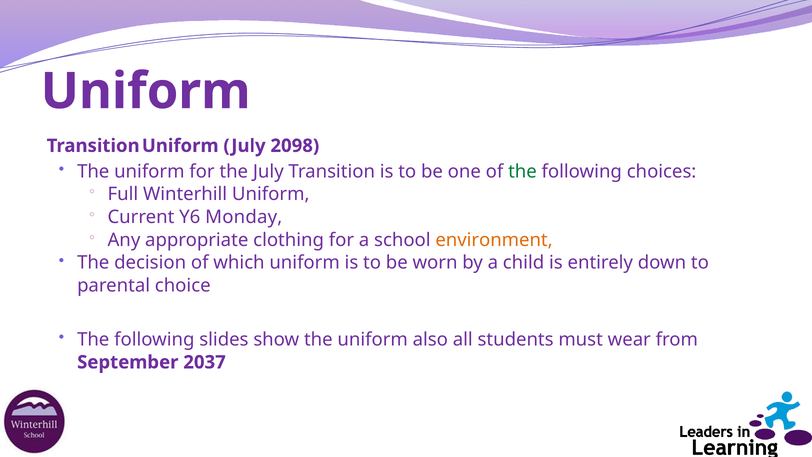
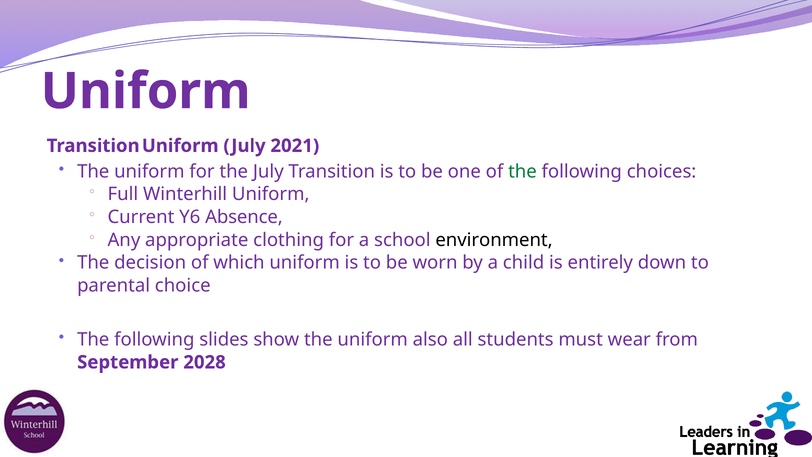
2098: 2098 -> 2021
Monday: Monday -> Absence
environment colour: orange -> black
2037: 2037 -> 2028
